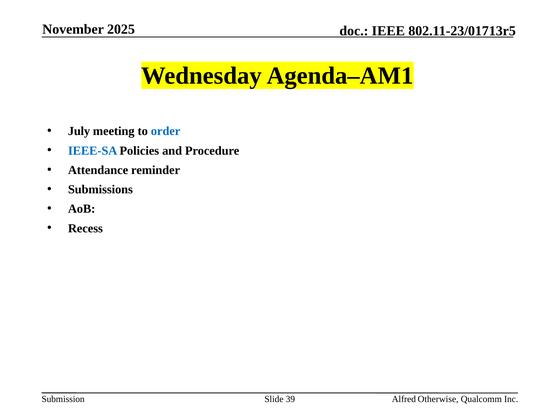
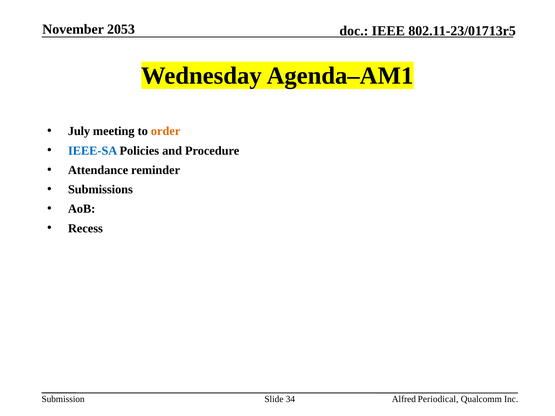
2025: 2025 -> 2053
order colour: blue -> orange
39: 39 -> 34
Otherwise: Otherwise -> Periodical
